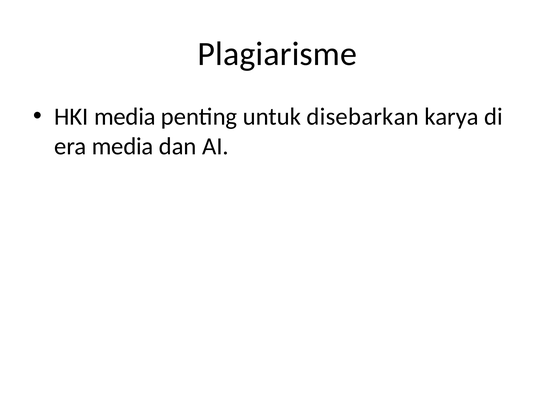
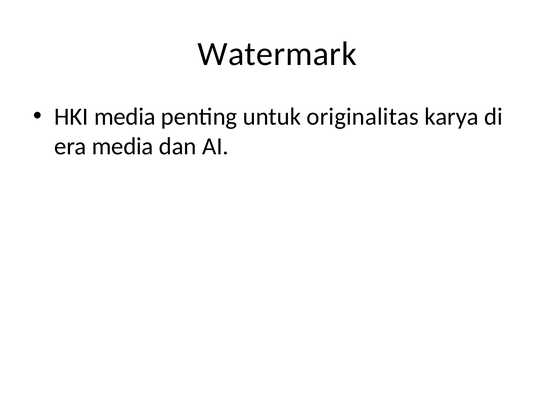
Plagiarisme: Plagiarisme -> Watermark
disebarkan: disebarkan -> originalitas
